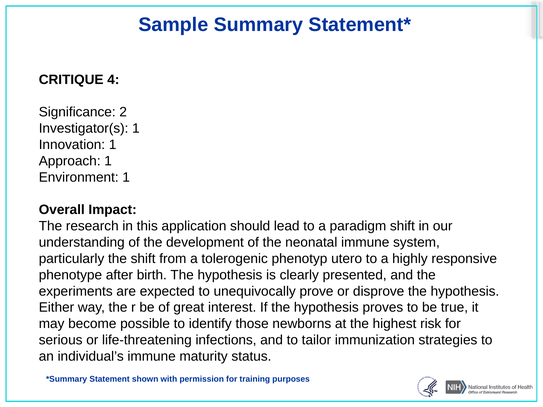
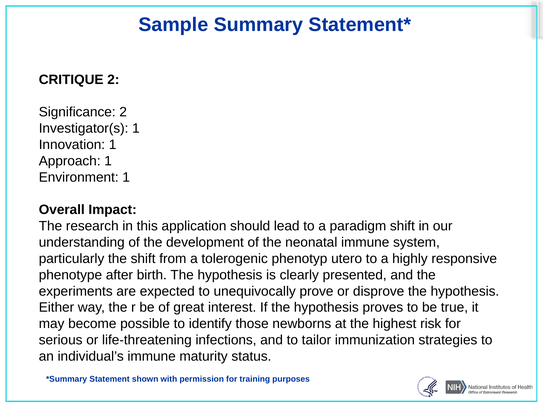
CRITIQUE 4: 4 -> 2
